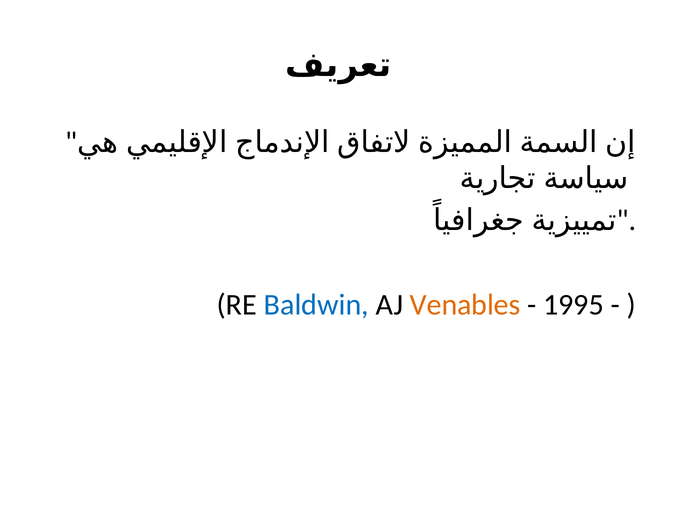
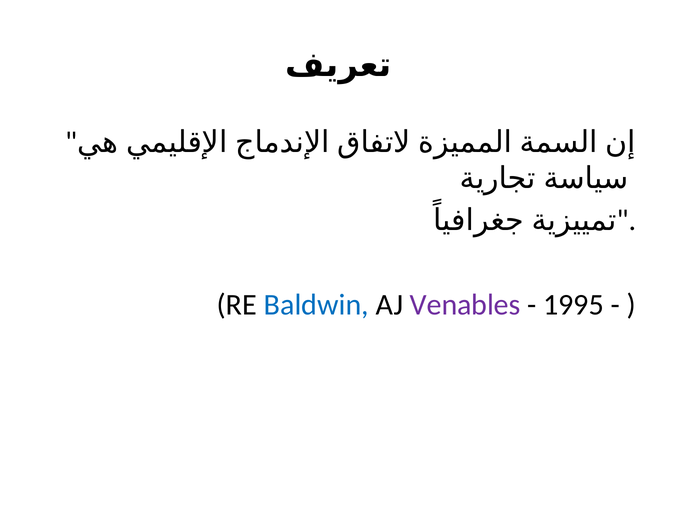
Venables colour: orange -> purple
